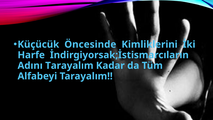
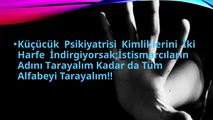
Öncesinde: Öncesinde -> Psikiyatrisi
